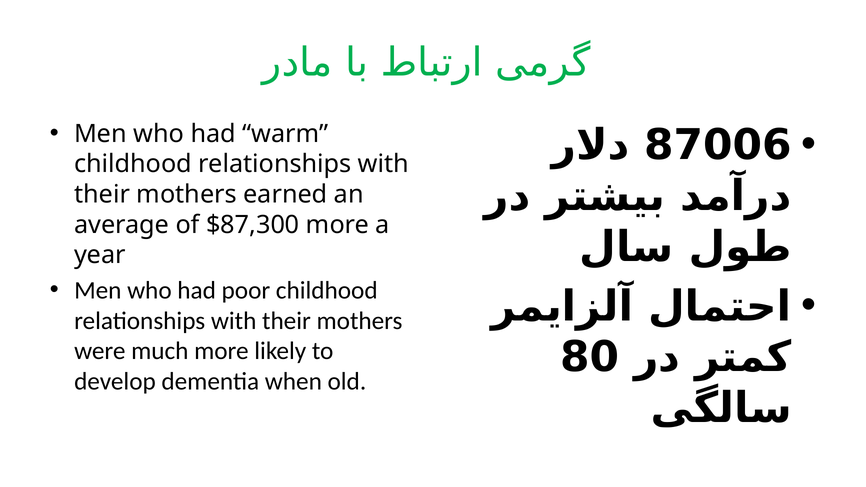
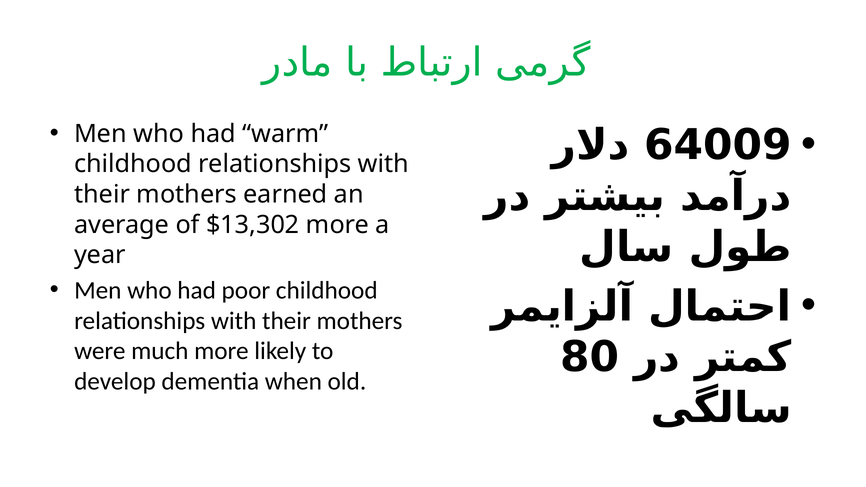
87006: 87006 -> 64009
$87,300: $87,300 -> $13,302
